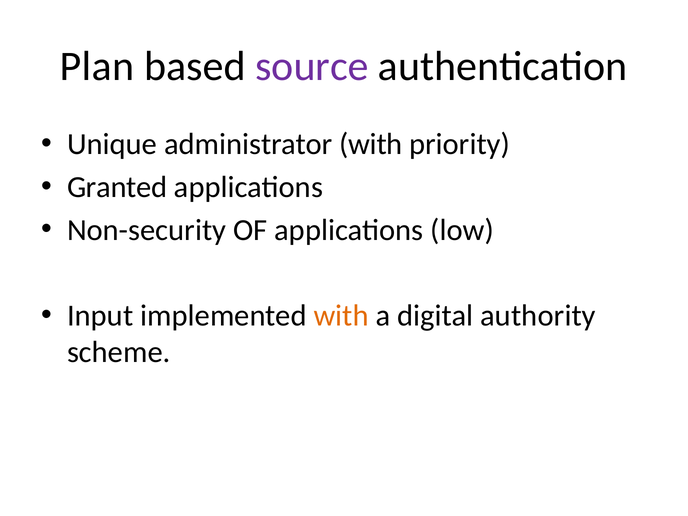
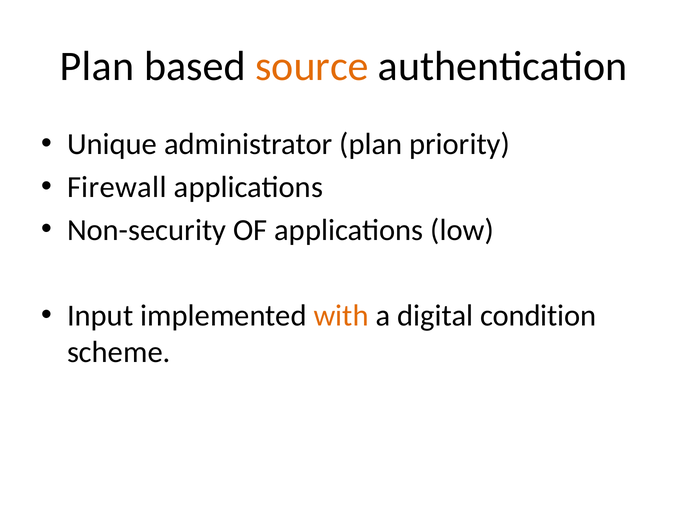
source colour: purple -> orange
administrator with: with -> plan
Granted: Granted -> Firewall
authority: authority -> condition
